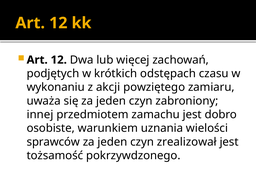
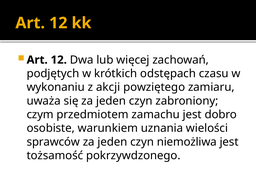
innej: innej -> czym
zrealizował: zrealizował -> niemożliwa
